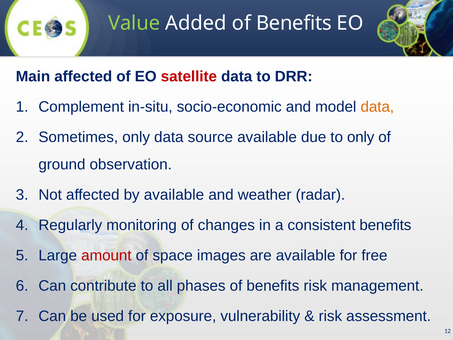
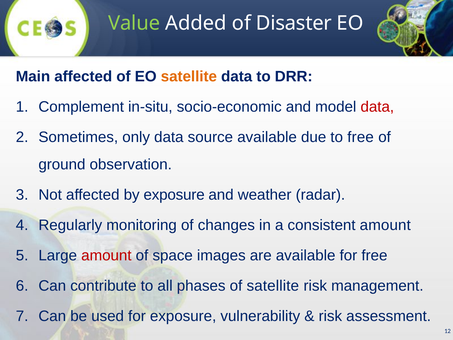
Added of Benefits: Benefits -> Disaster
satellite at (189, 77) colour: red -> orange
data at (377, 107) colour: orange -> red
to only: only -> free
by available: available -> exposure
consistent benefits: benefits -> amount
phases of benefits: benefits -> satellite
